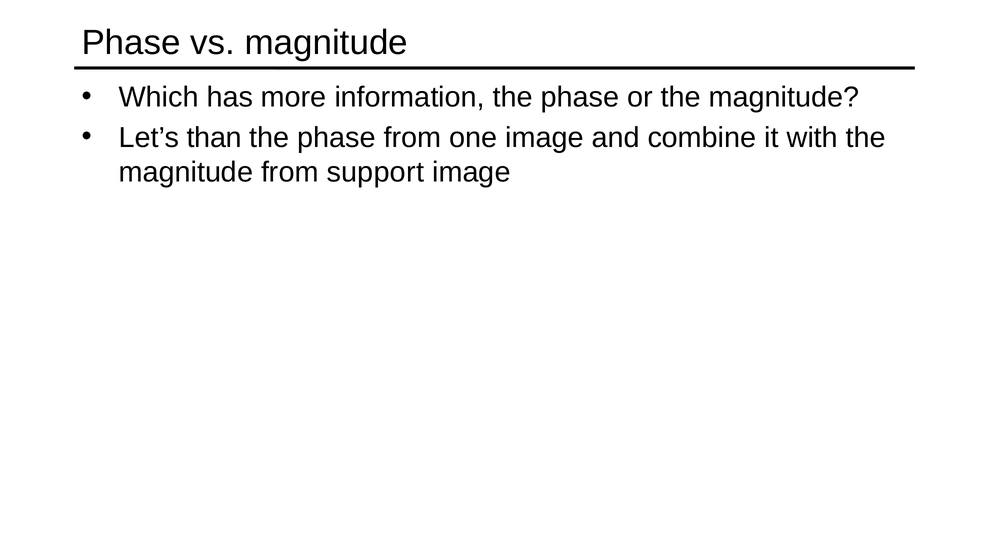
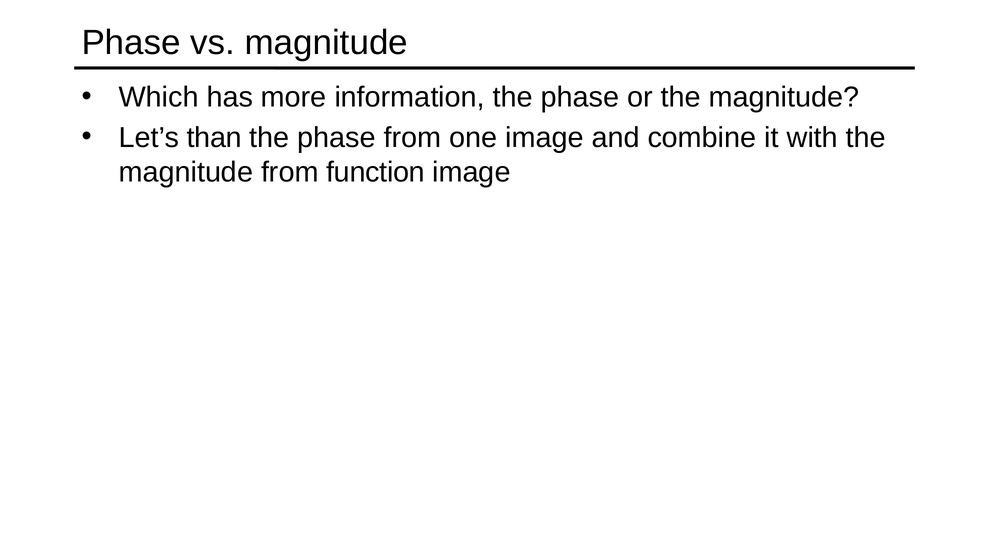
support: support -> function
